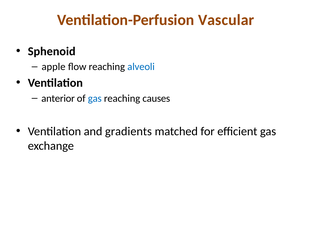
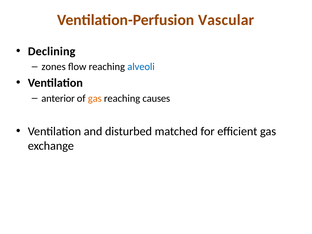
Sphenoid: Sphenoid -> Declining
apple: apple -> zones
gas at (95, 98) colour: blue -> orange
gradients: gradients -> disturbed
